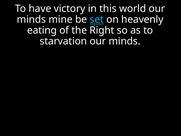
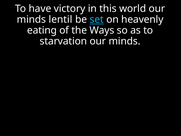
mine: mine -> lentil
Right: Right -> Ways
